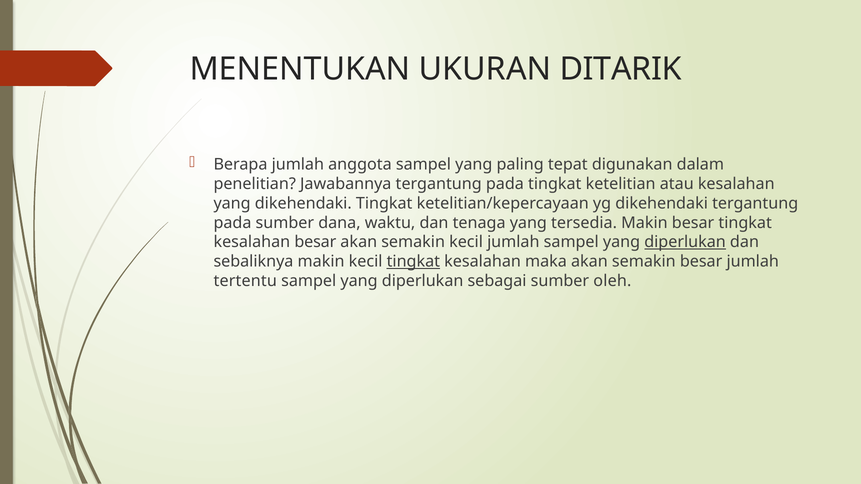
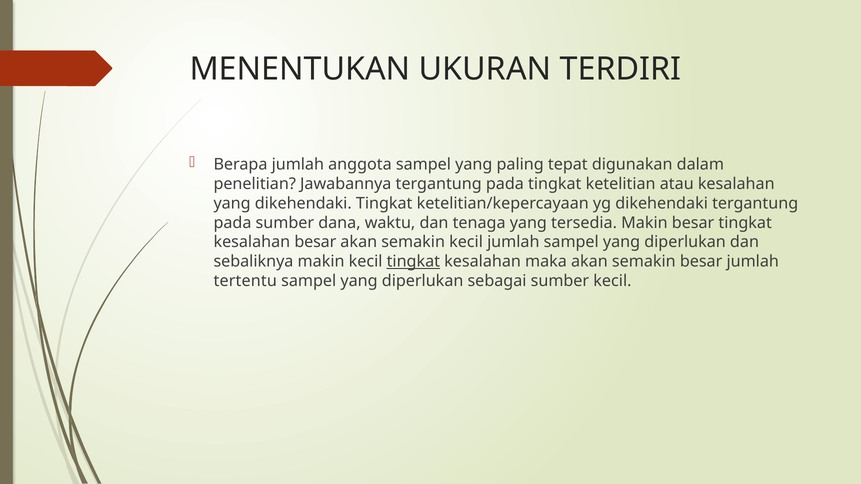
DITARIK: DITARIK -> TERDIRI
diperlukan at (685, 242) underline: present -> none
sumber oleh: oleh -> kecil
